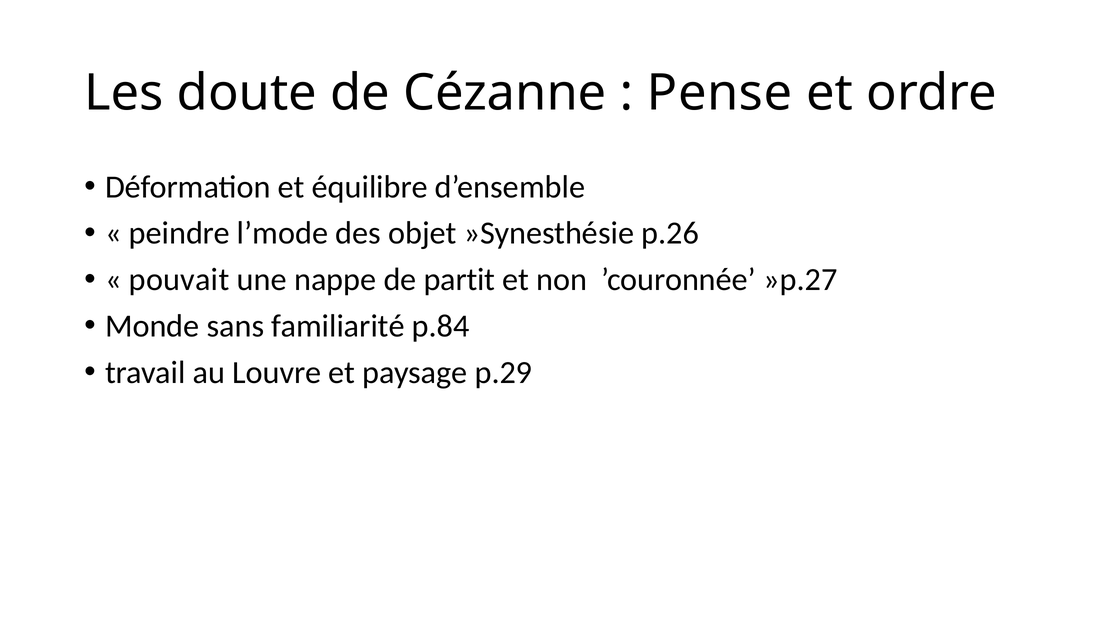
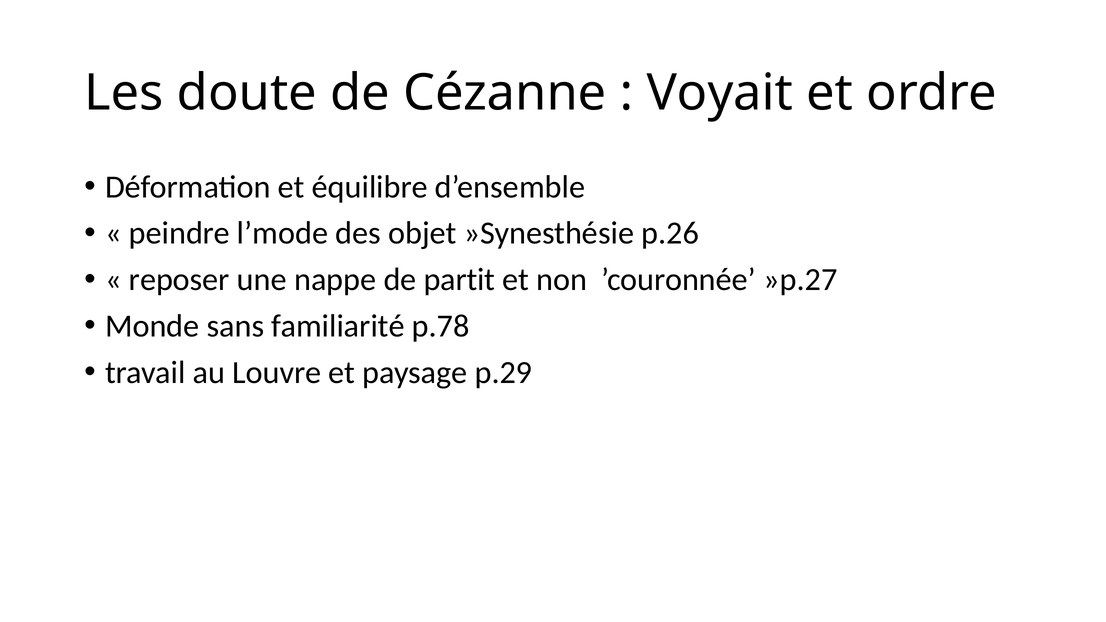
Pense: Pense -> Voyait
pouvait: pouvait -> reposer
p.84: p.84 -> p.78
